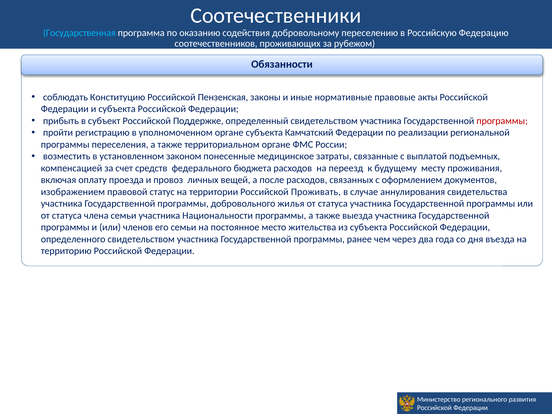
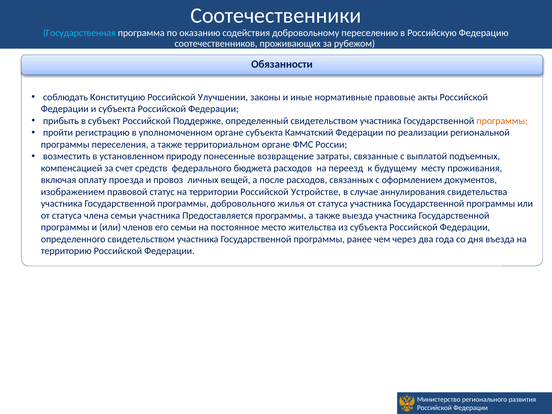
Пензенская: Пензенская -> Улучшении
программы at (502, 121) colour: red -> orange
законом: законом -> природу
медицинское: медицинское -> возвращение
Проживать: Проживать -> Устройстве
Национальности: Национальности -> Предоставляется
